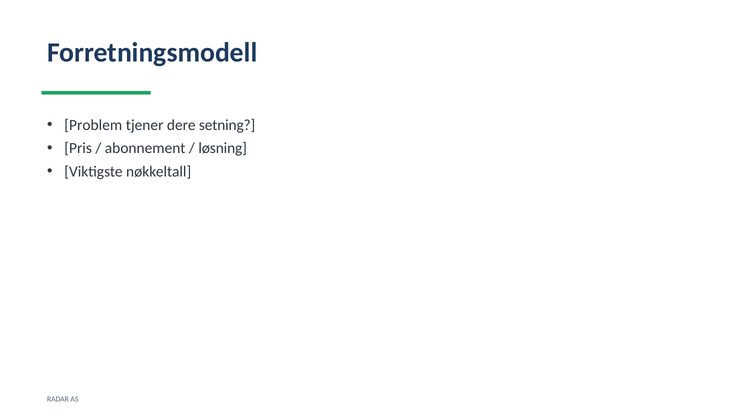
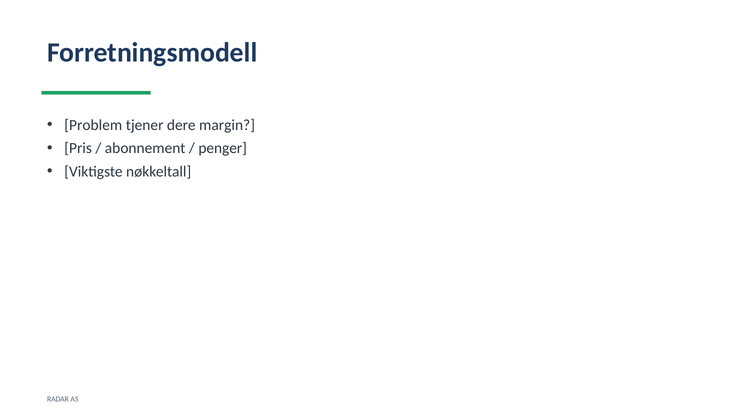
setning: setning -> margin
løsning: løsning -> penger
